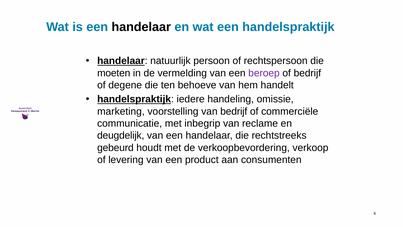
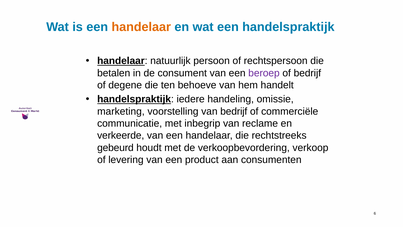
handelaar at (141, 27) colour: black -> orange
moeten: moeten -> betalen
vermelding: vermelding -> consument
deugdelijk: deugdelijk -> verkeerde
